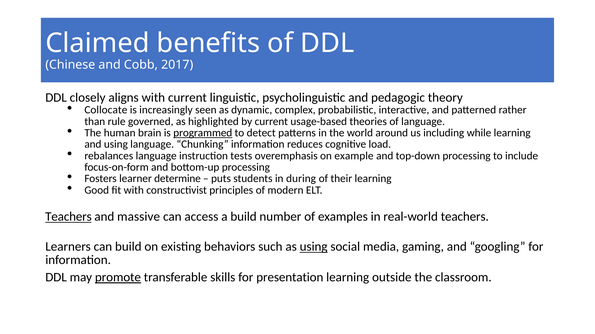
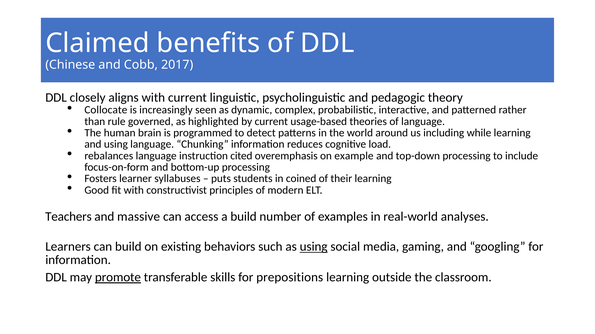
programmed underline: present -> none
tests: tests -> cited
determine: determine -> syllabuses
during: during -> coined
Teachers at (68, 217) underline: present -> none
real-world teachers: teachers -> analyses
presentation: presentation -> prepositions
